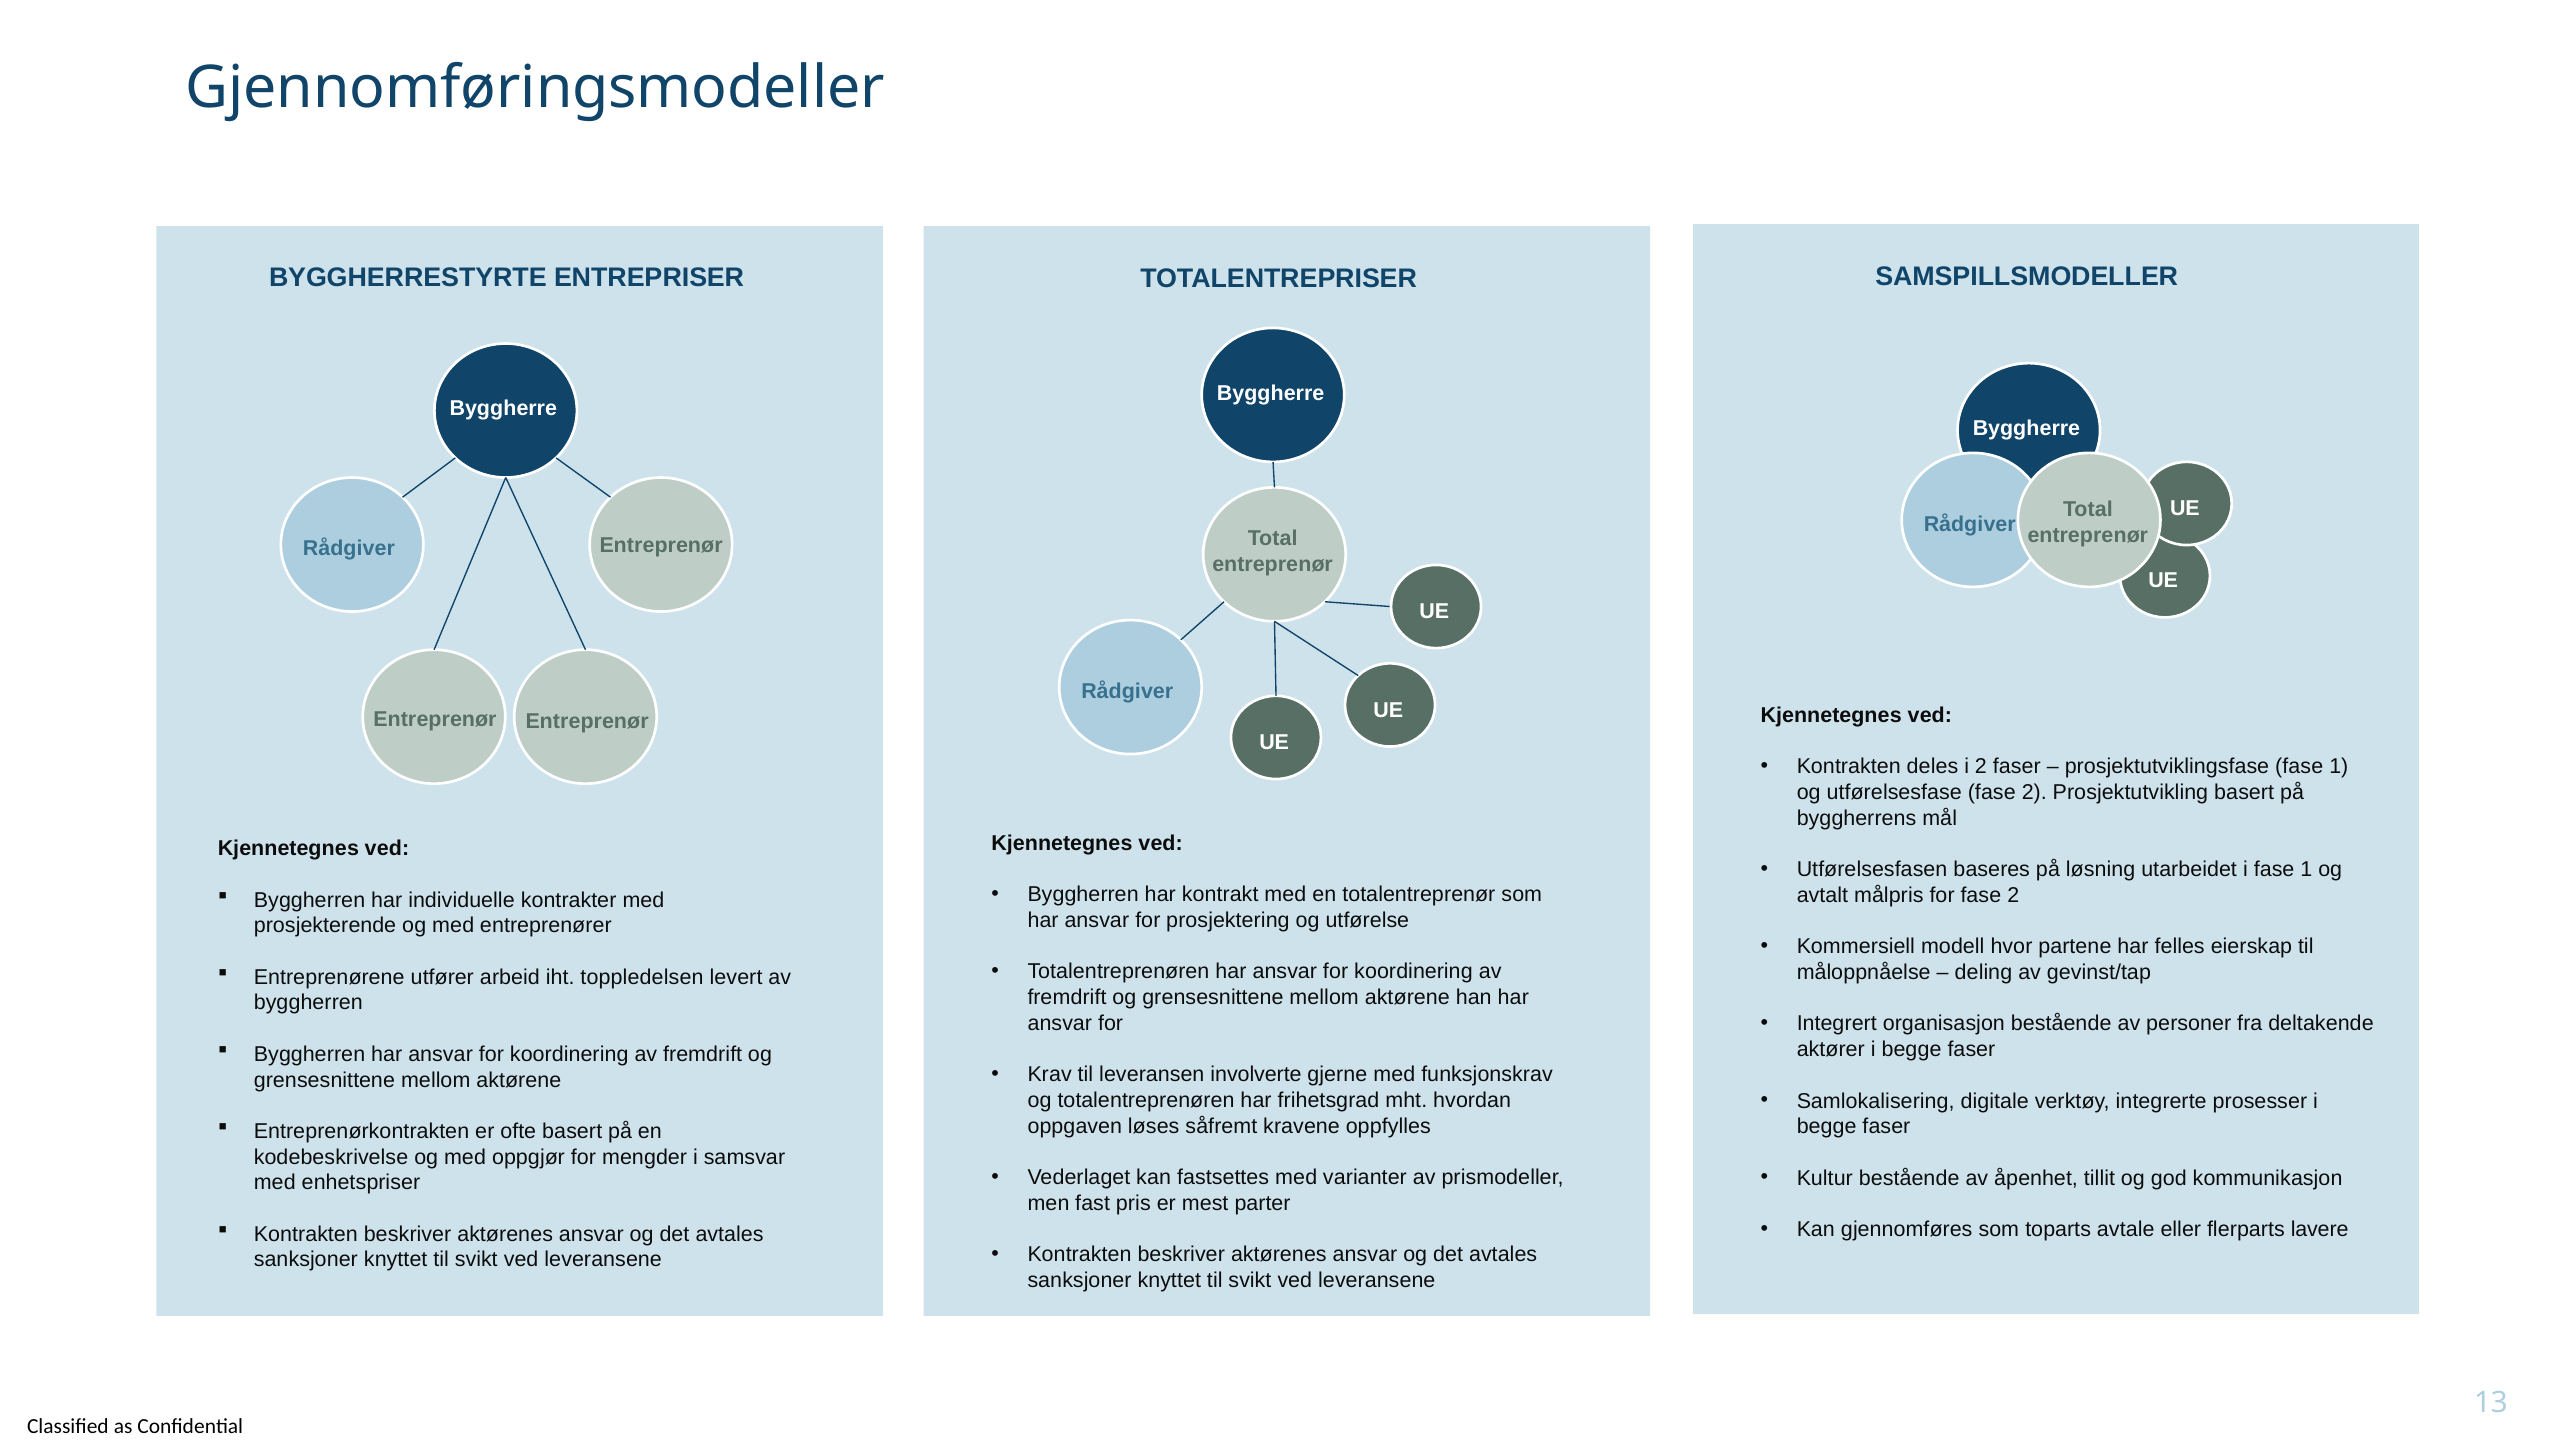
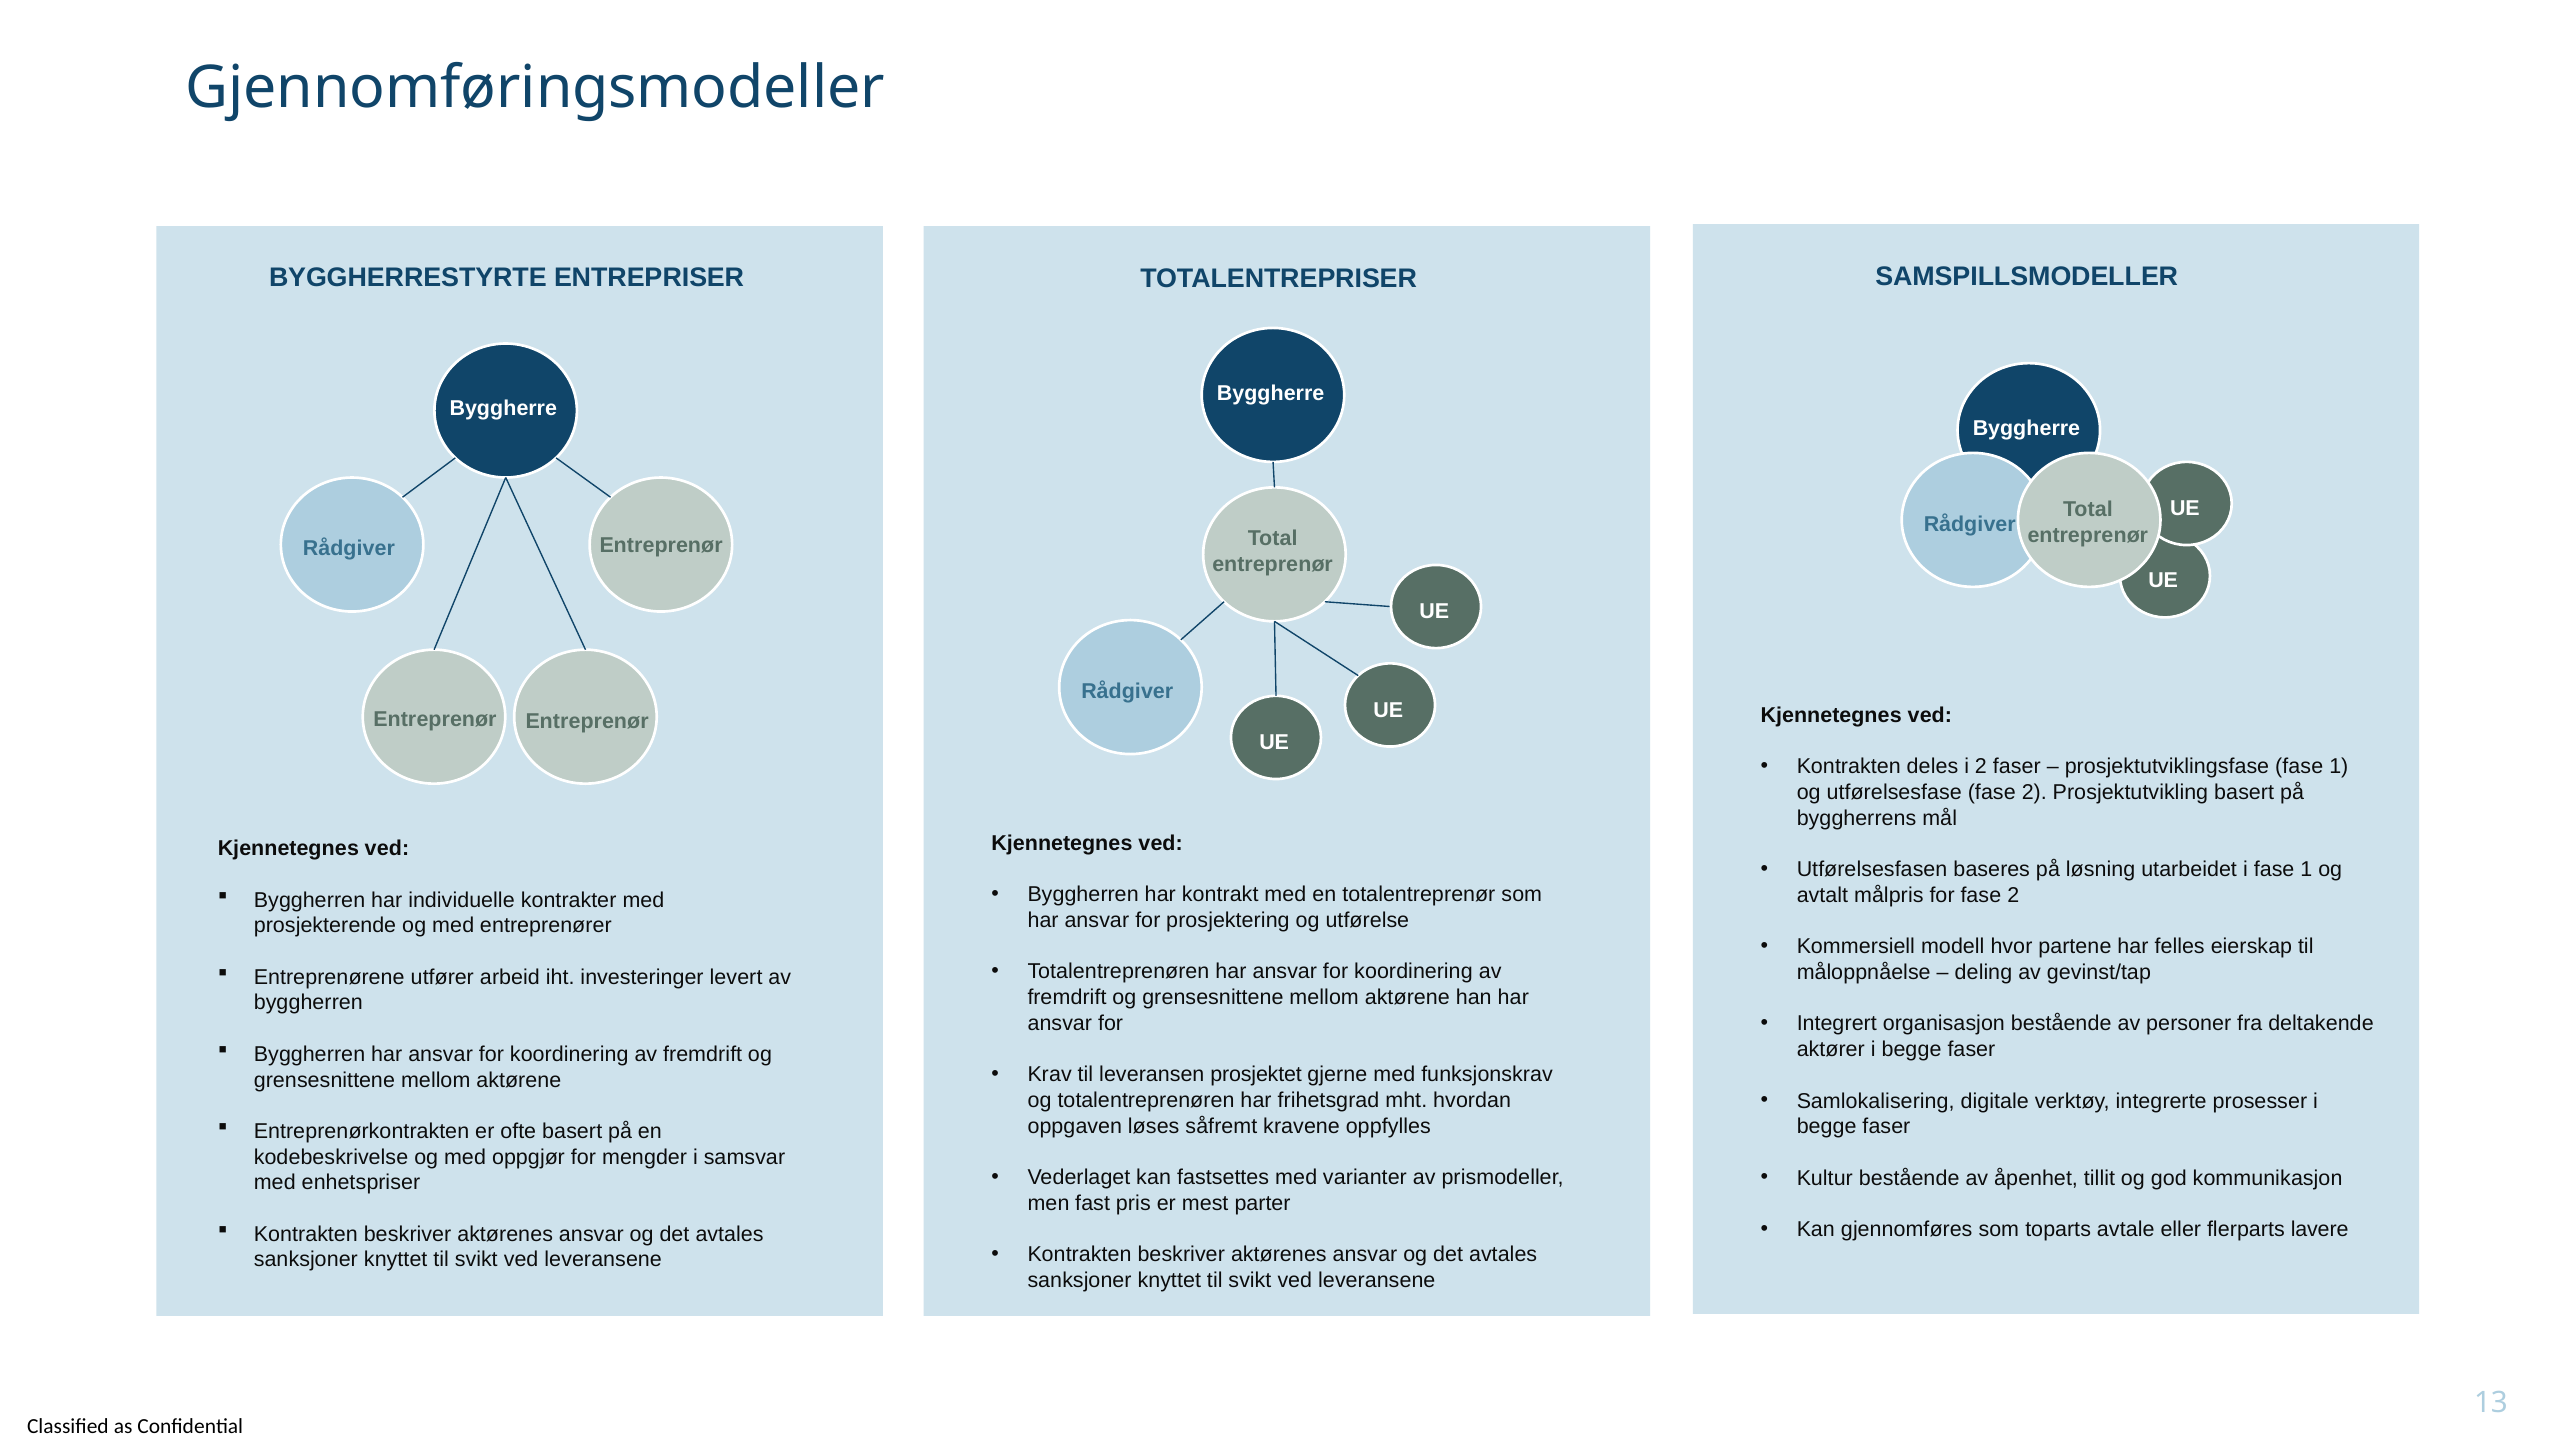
toppledelsen: toppledelsen -> investeringer
involverte: involverte -> prosjektet
